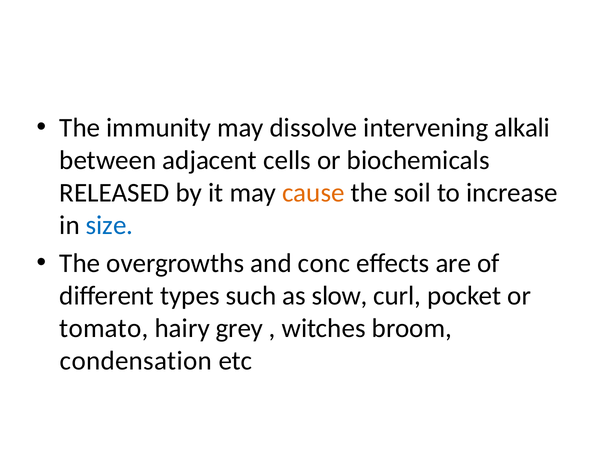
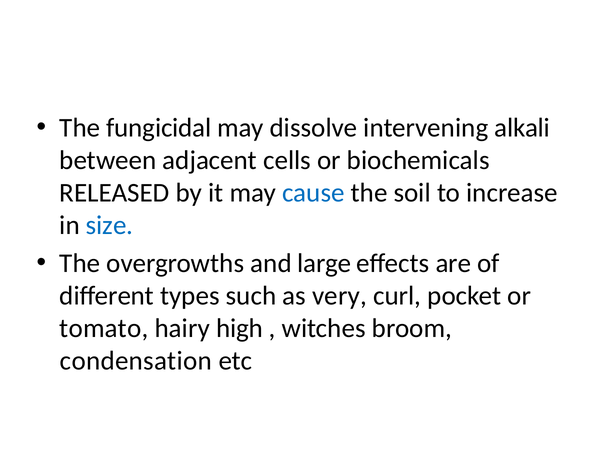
immunity: immunity -> fungicidal
cause colour: orange -> blue
conc: conc -> large
slow: slow -> very
grey: grey -> high
